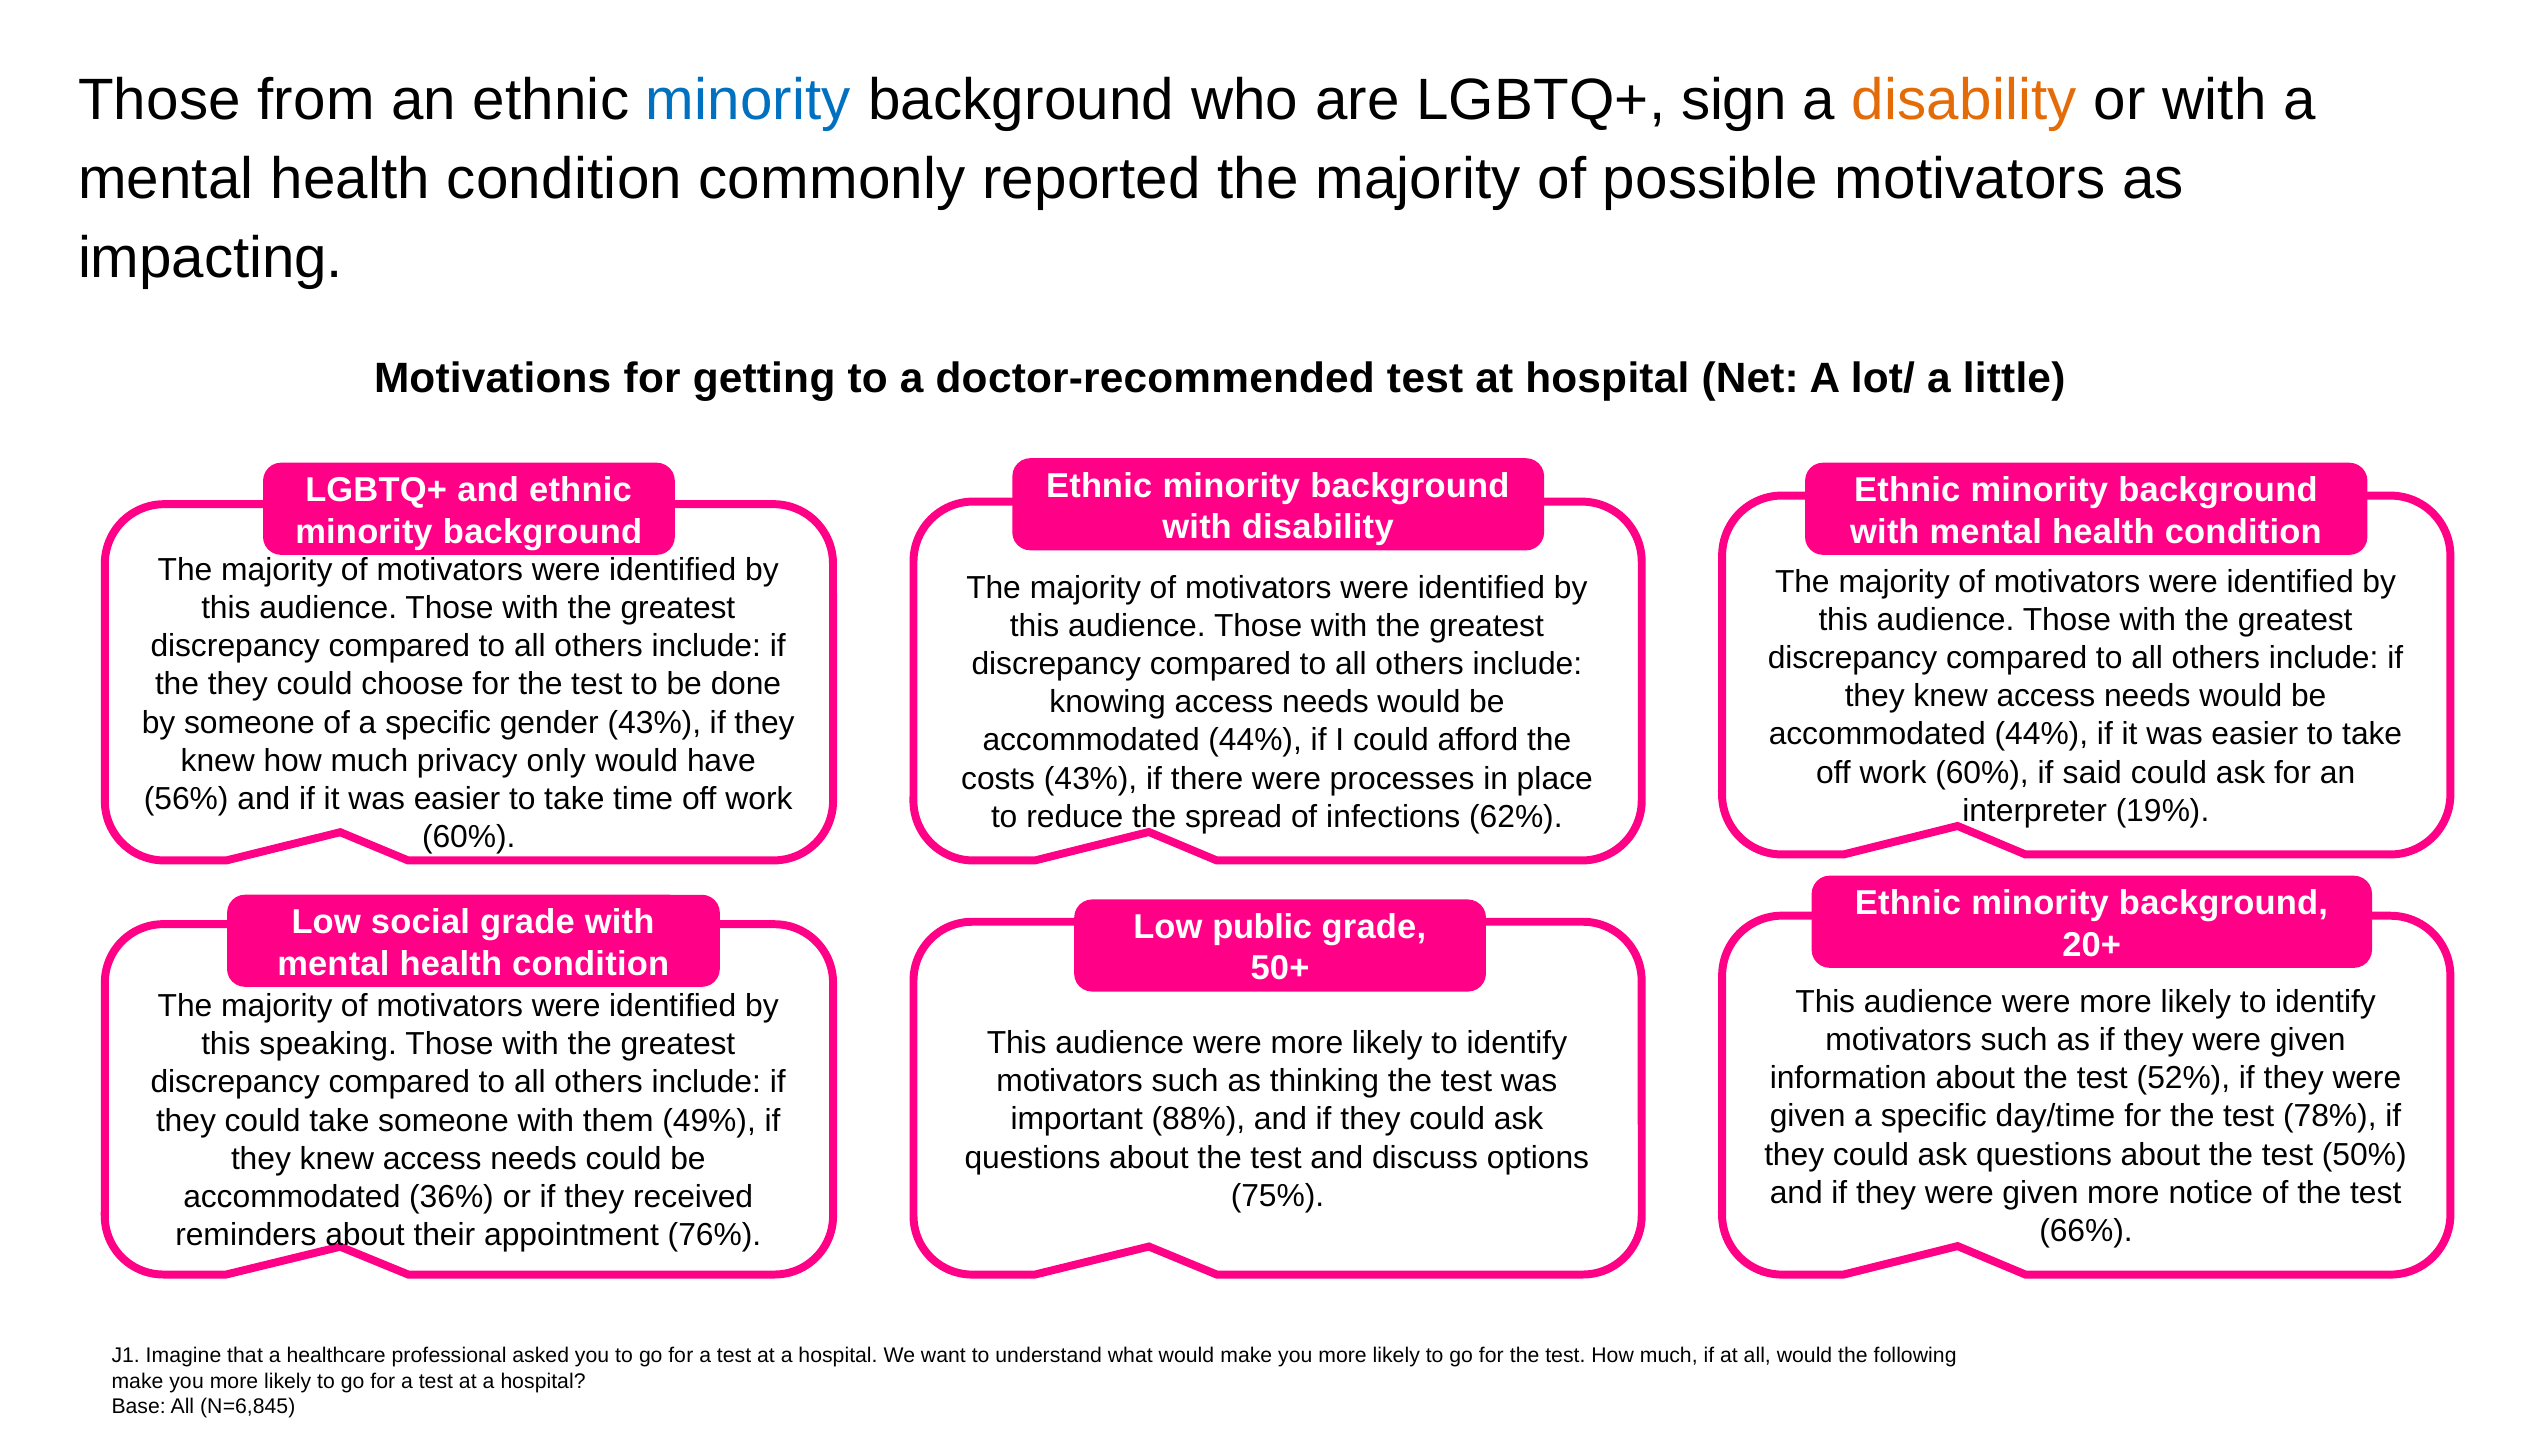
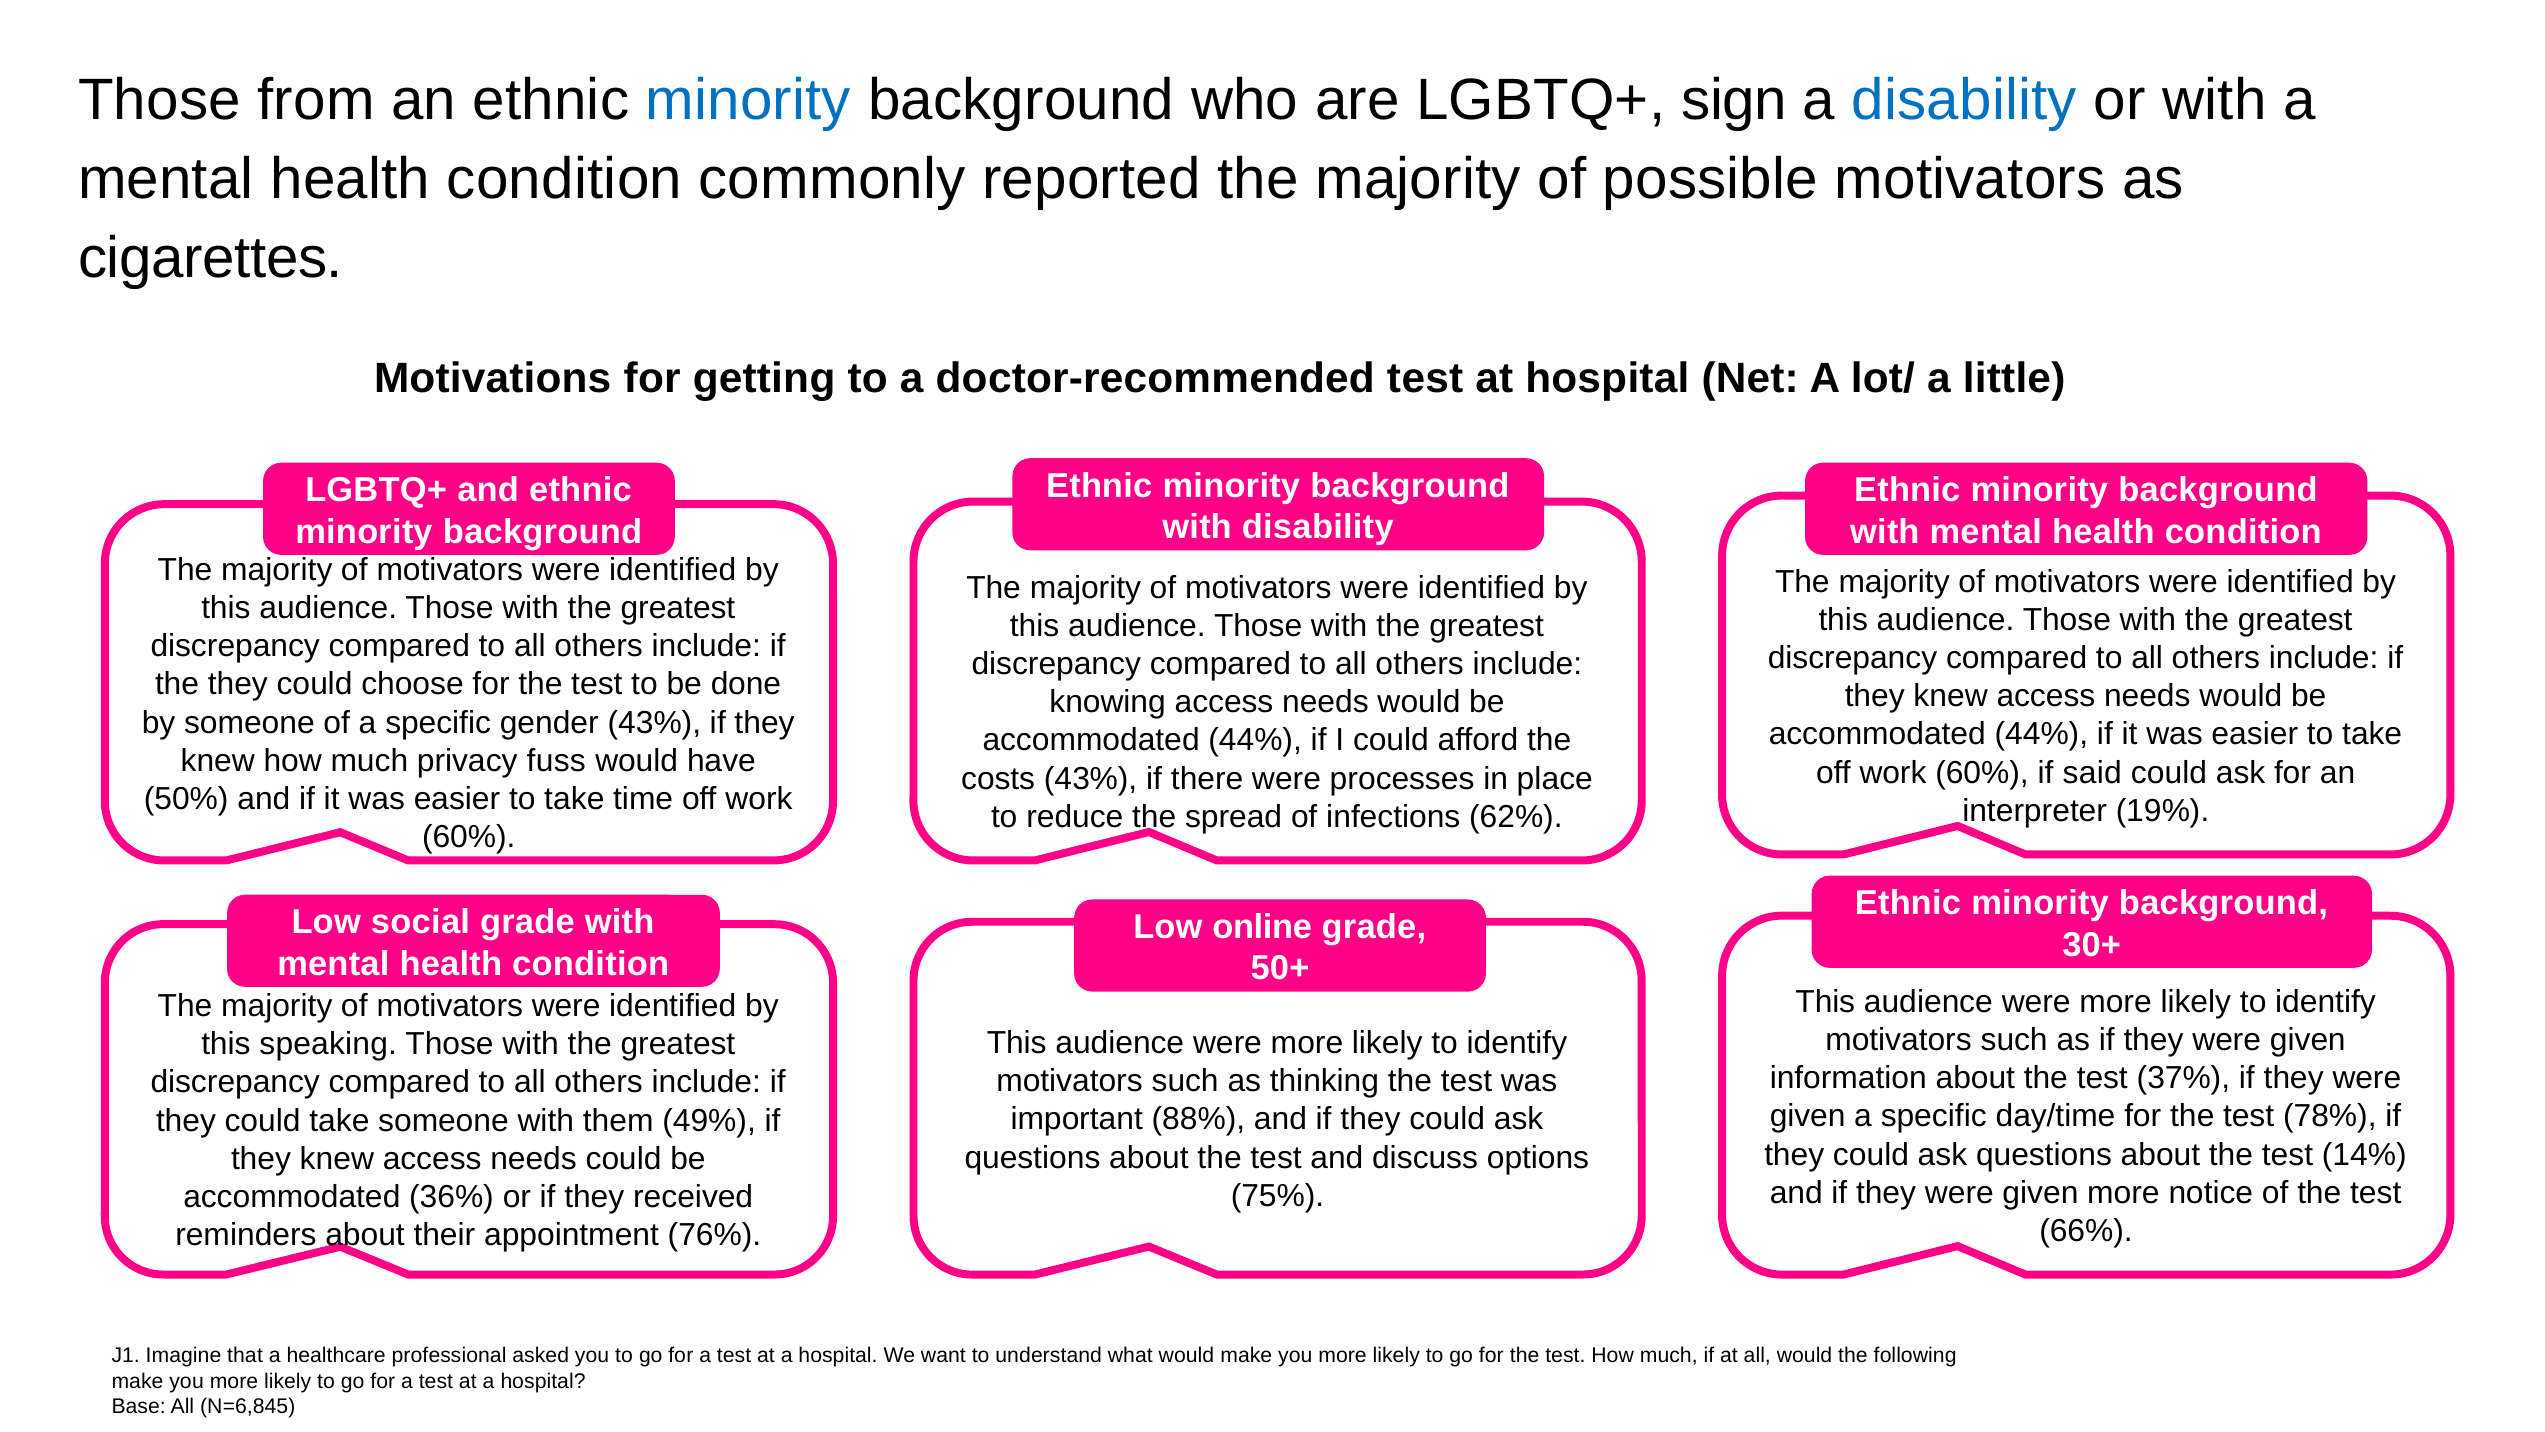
disability at (1964, 100) colour: orange -> blue
impacting: impacting -> cigarettes
only: only -> fuss
56%: 56% -> 50%
public: public -> online
20+: 20+ -> 30+
52%: 52% -> 37%
50%: 50% -> 14%
